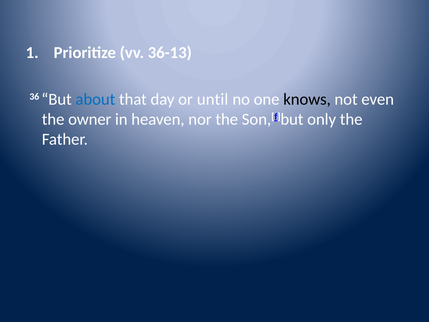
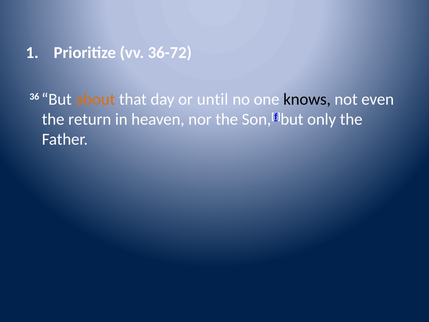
36-13: 36-13 -> 36-72
about colour: blue -> orange
owner: owner -> return
